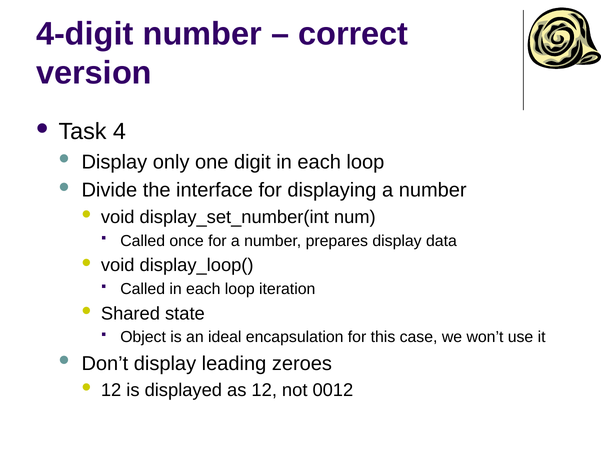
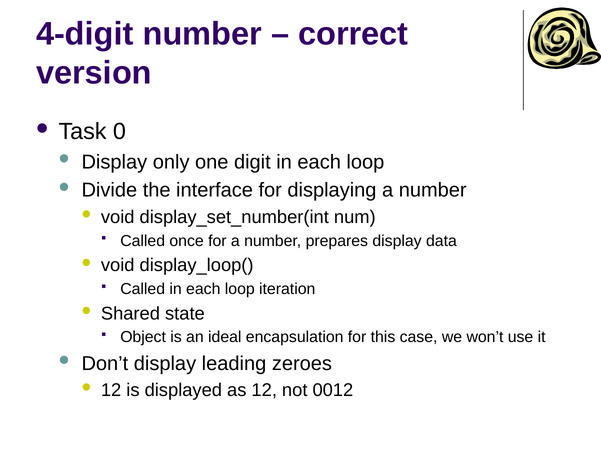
4: 4 -> 0
